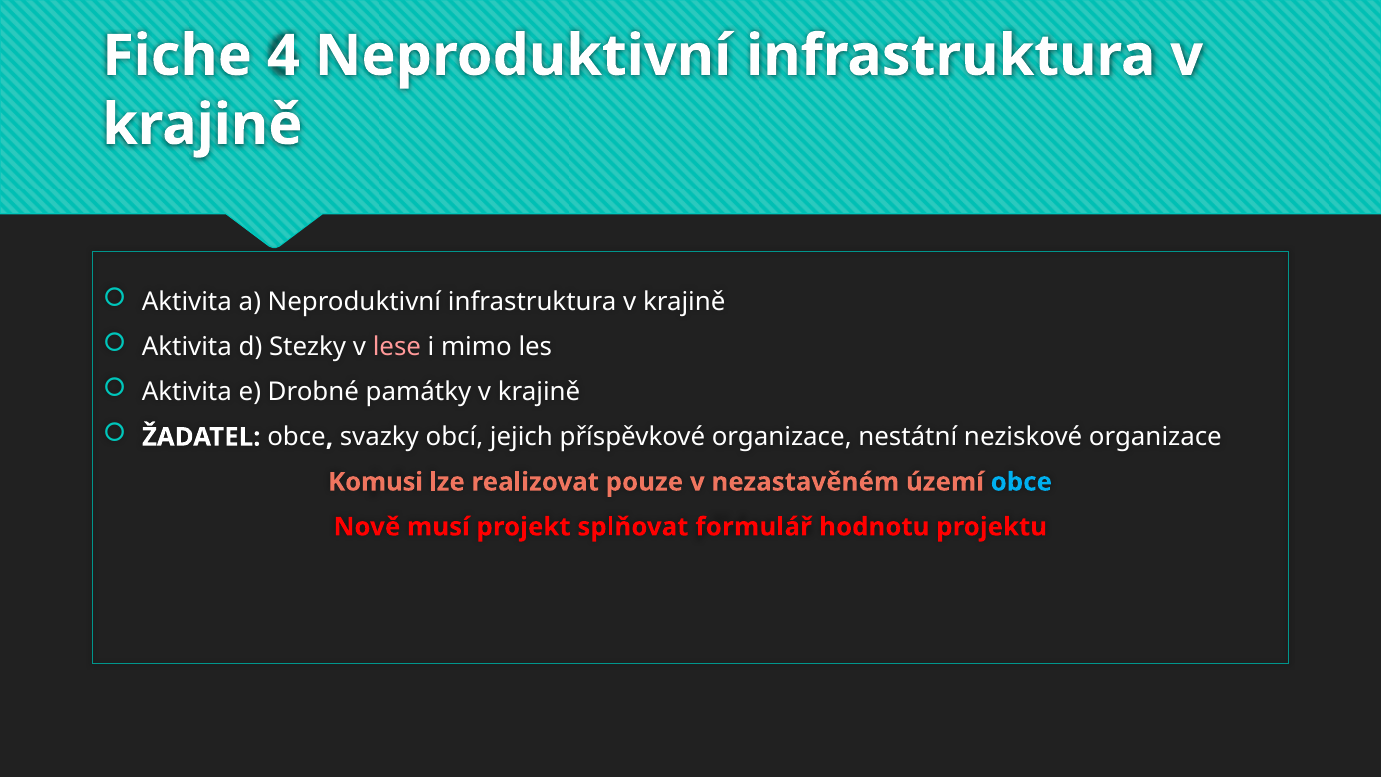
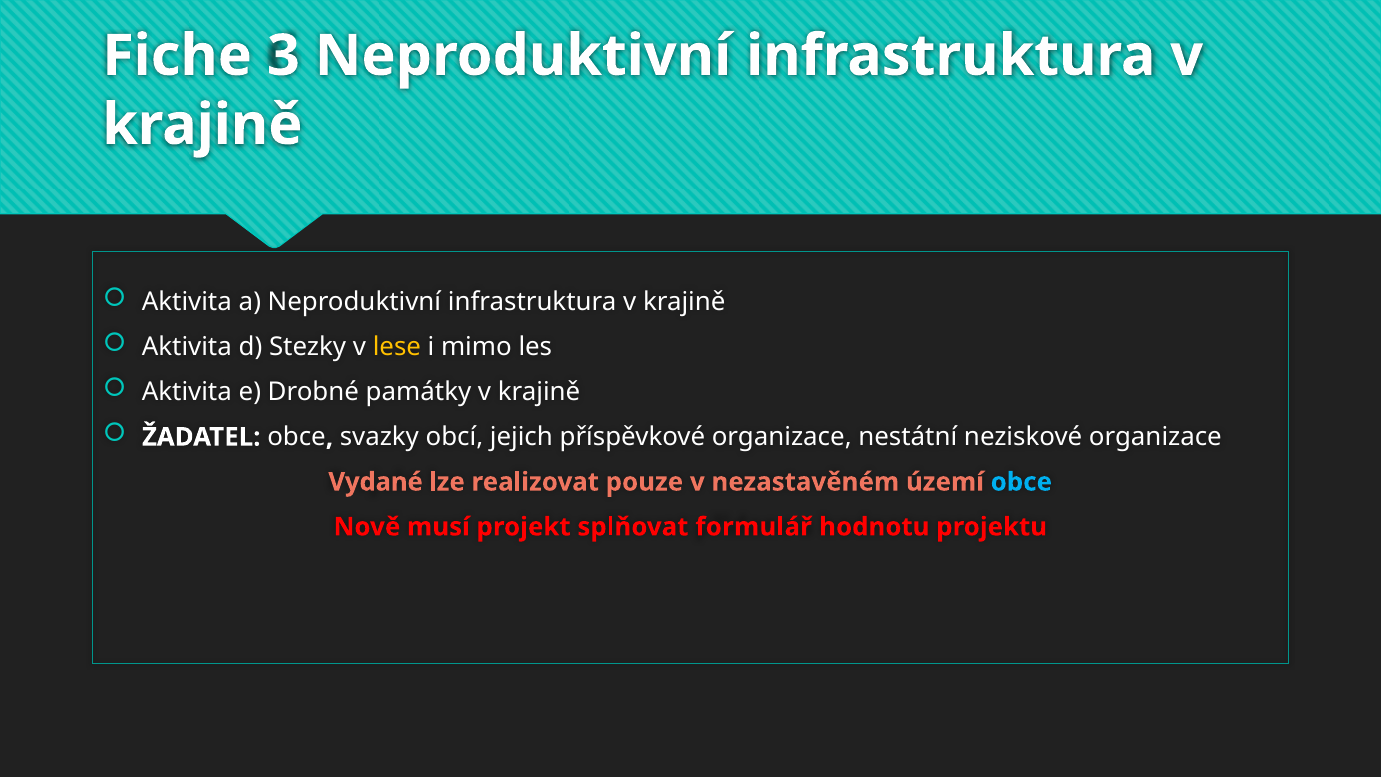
4: 4 -> 3
lese colour: pink -> yellow
Komusi: Komusi -> Vydané
